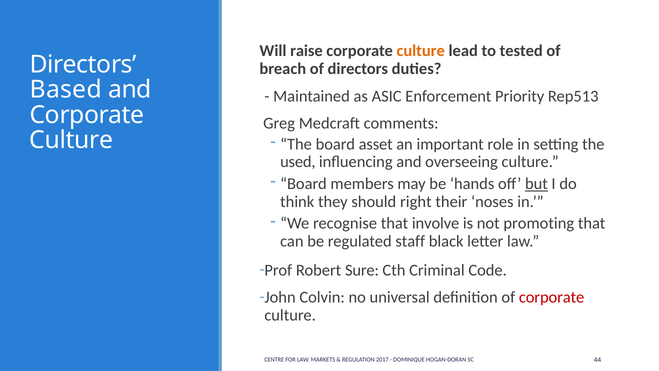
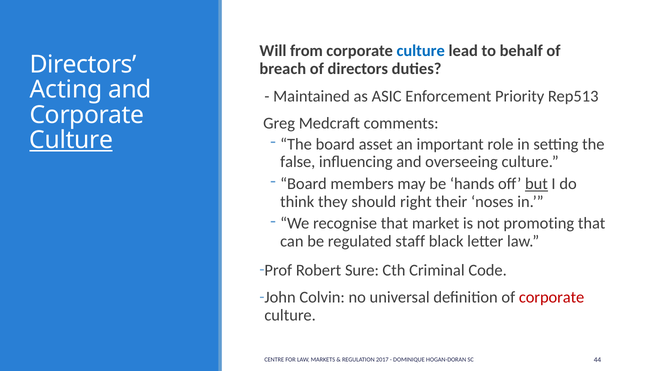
raise: raise -> from
culture at (421, 51) colour: orange -> blue
tested: tested -> behalf
Based: Based -> Acting
Culture at (71, 140) underline: none -> present
used: used -> false
involve: involve -> market
